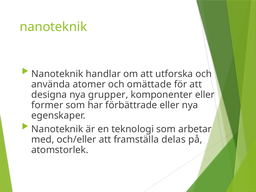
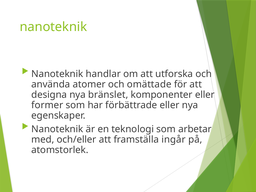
grupper: grupper -> bränslet
delas: delas -> ingår
